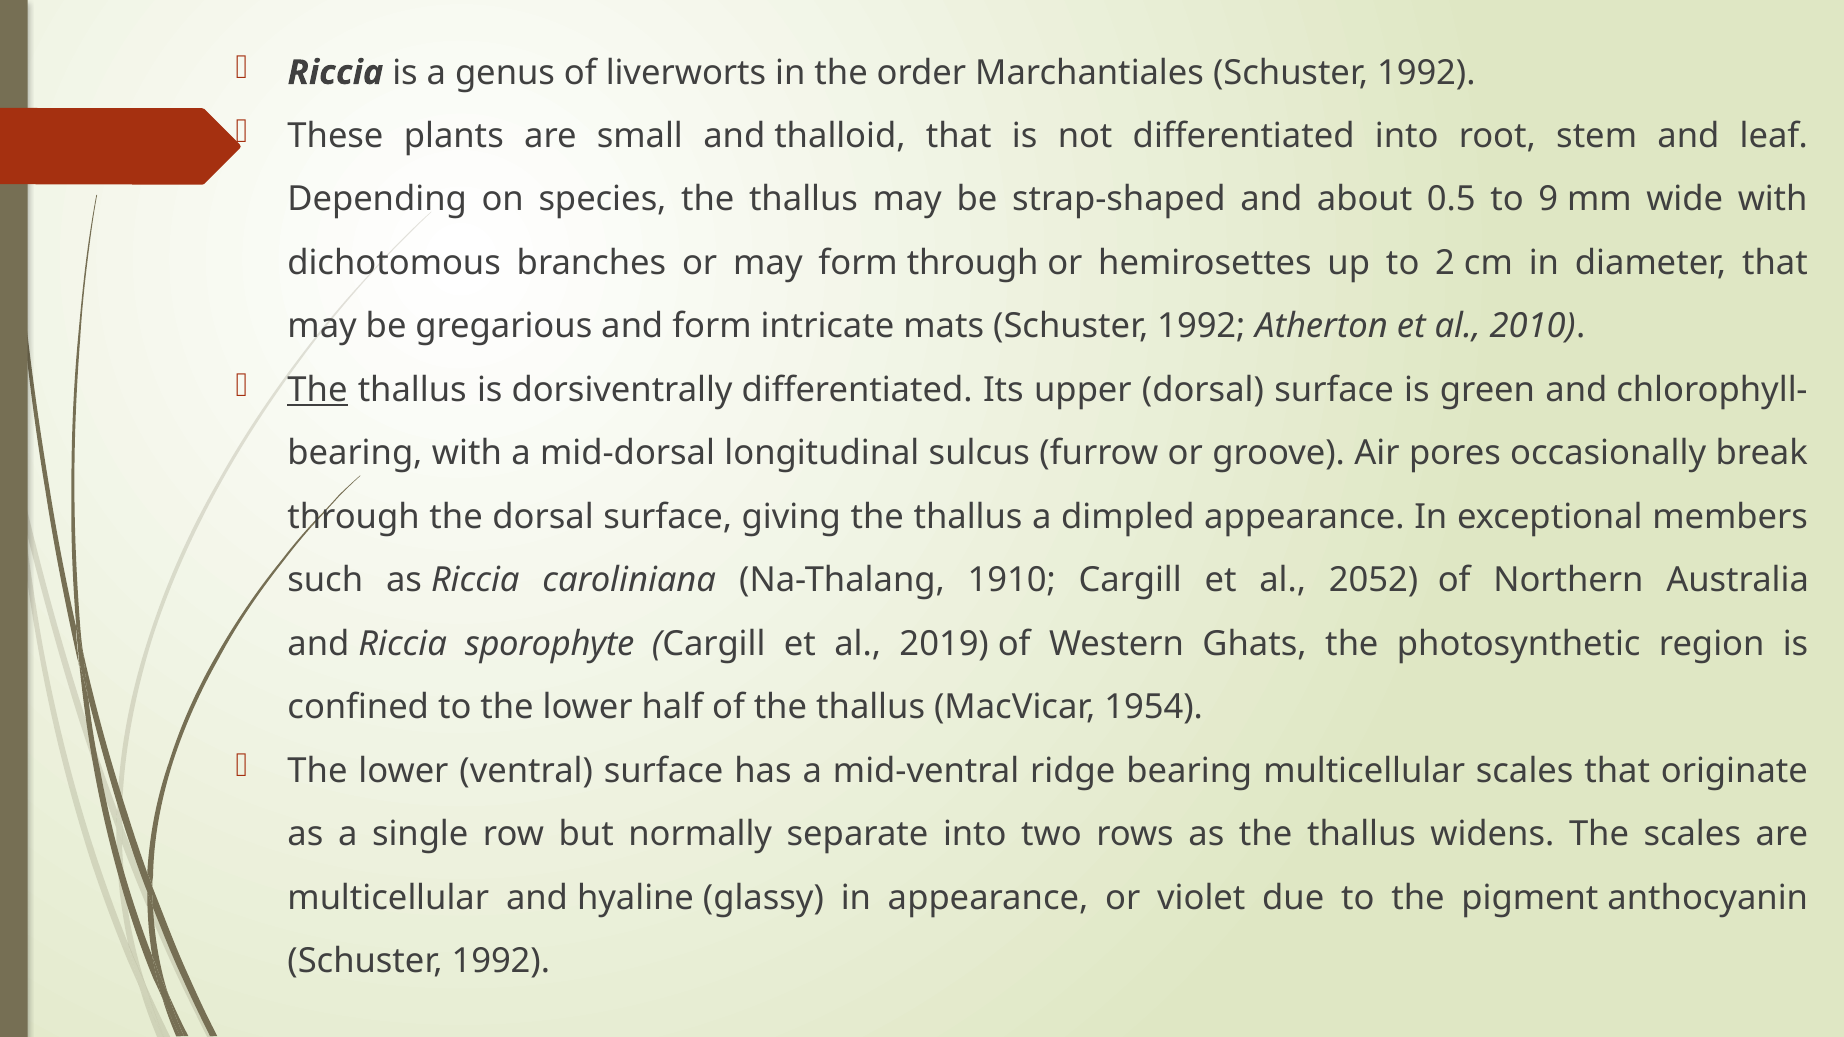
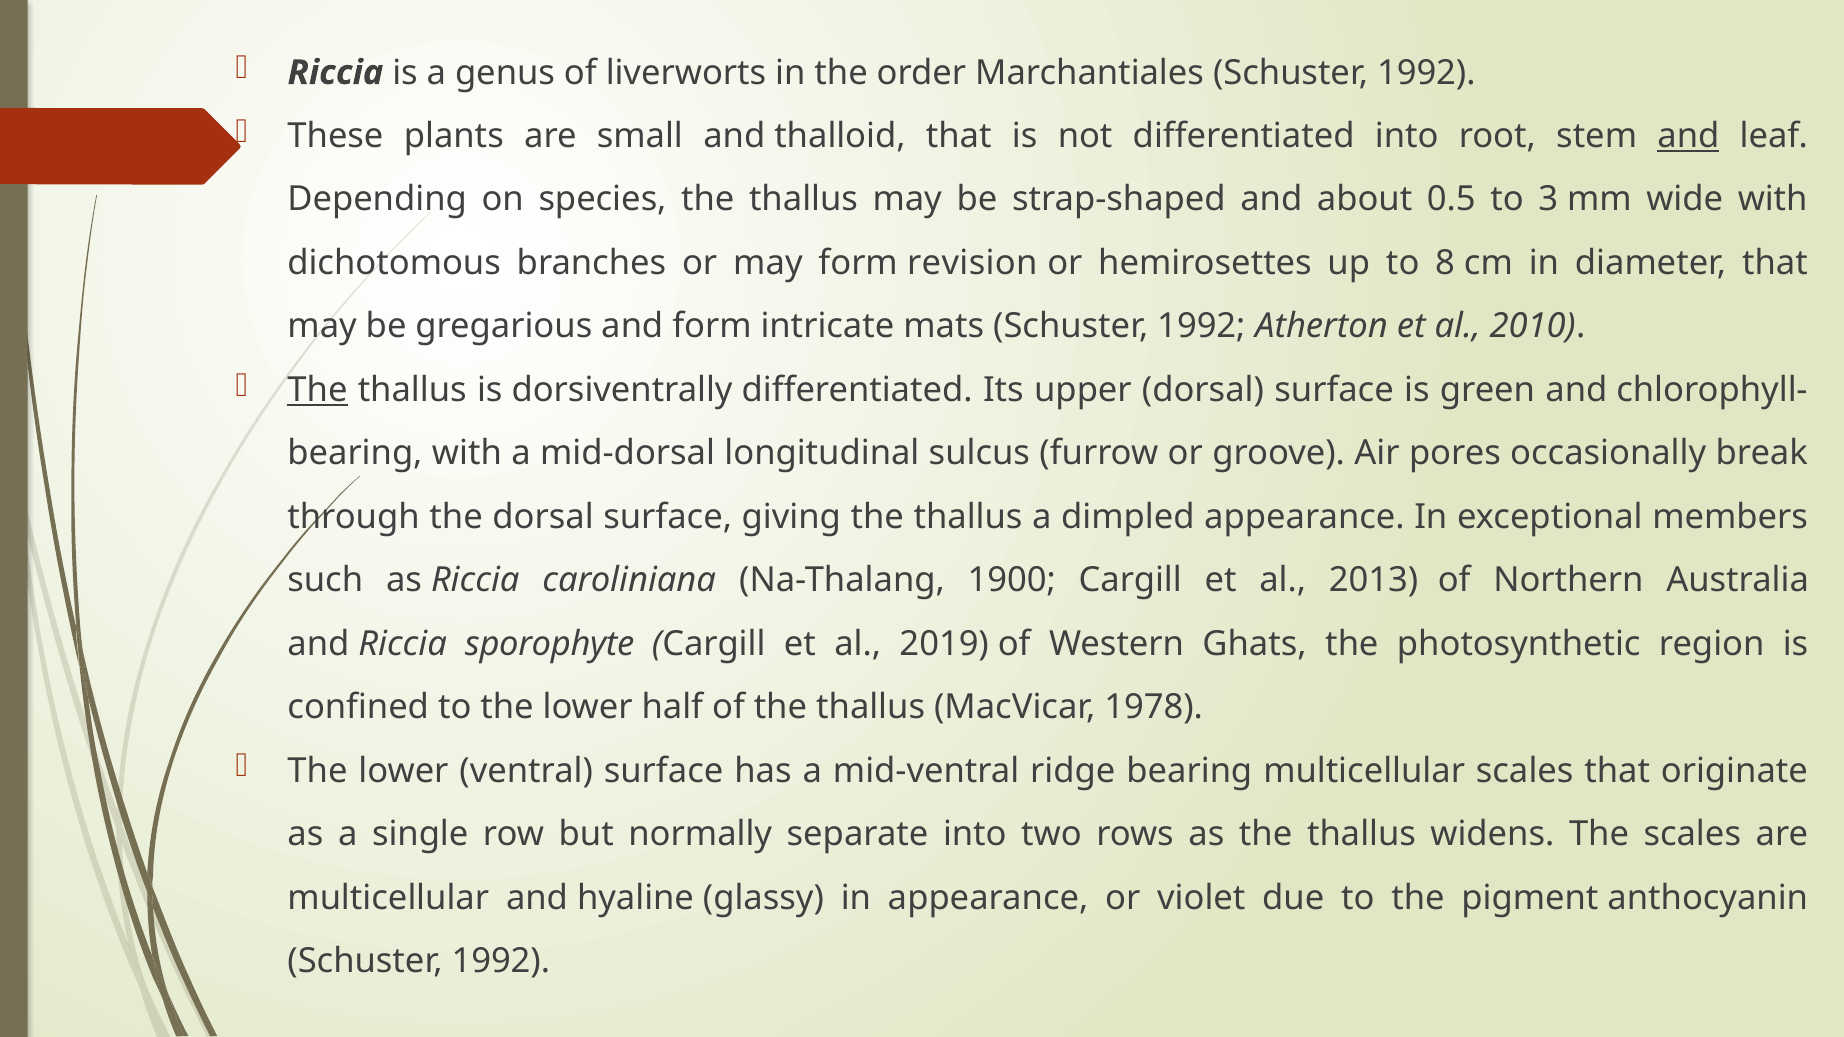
and at (1688, 136) underline: none -> present
9: 9 -> 3
form through: through -> revision
2: 2 -> 8
1910: 1910 -> 1900
2052: 2052 -> 2013
1954: 1954 -> 1978
